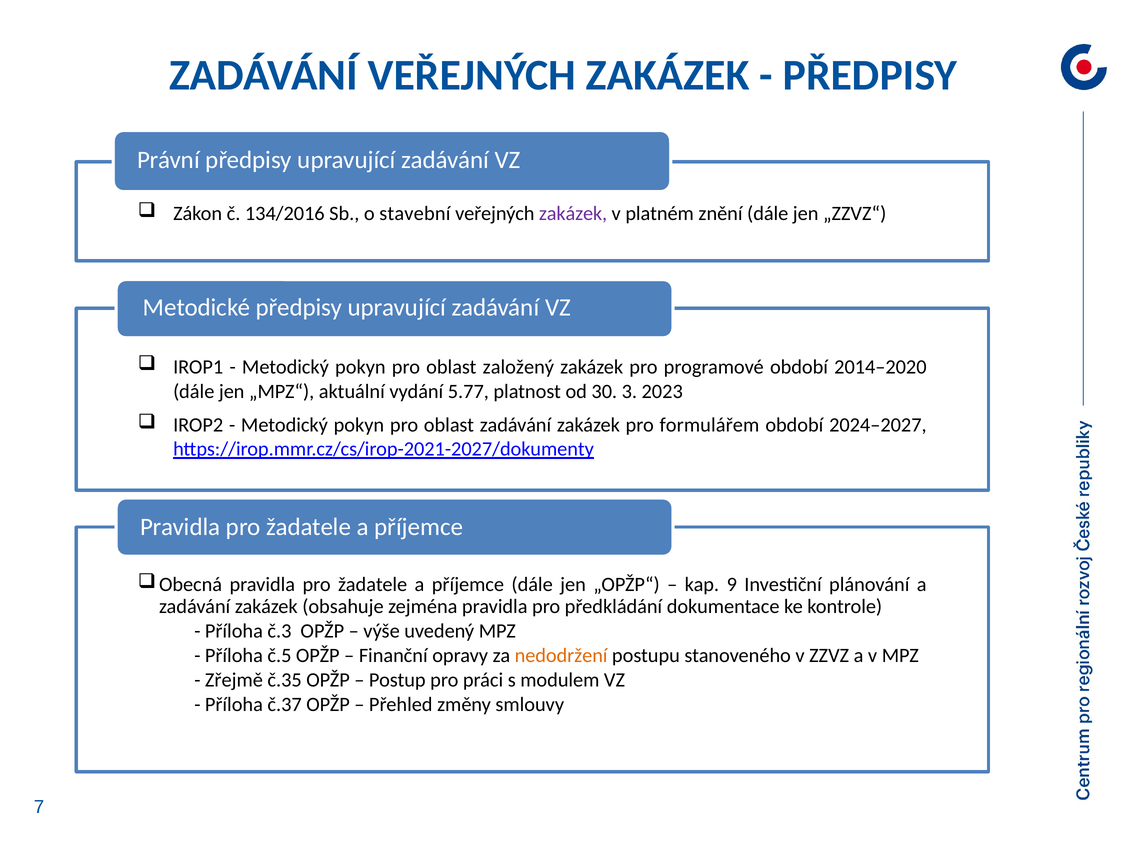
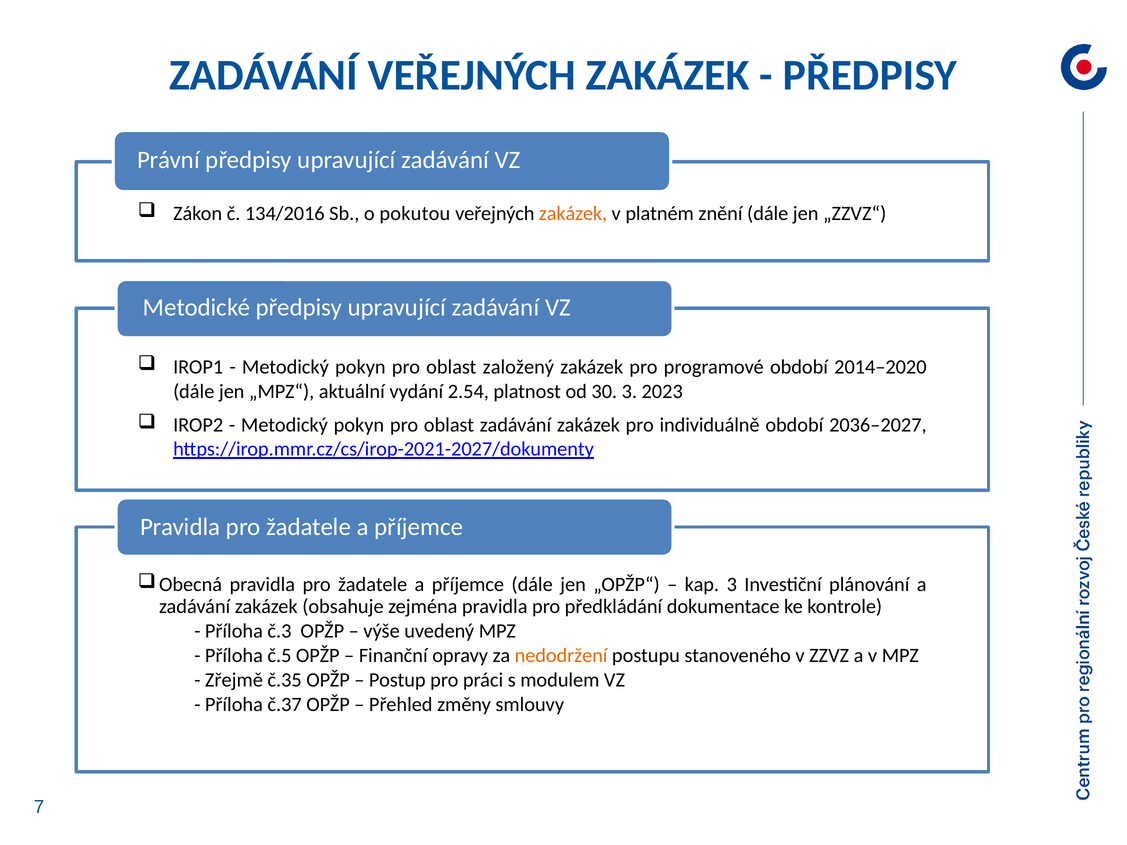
stavební: stavební -> pokutou
zakázek at (573, 214) colour: purple -> orange
5.77: 5.77 -> 2.54
formulářem: formulářem -> individuálně
2024–2027: 2024–2027 -> 2036–2027
kap 9: 9 -> 3
